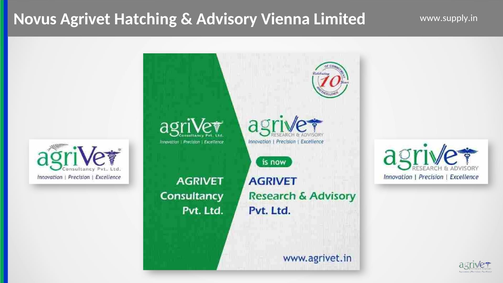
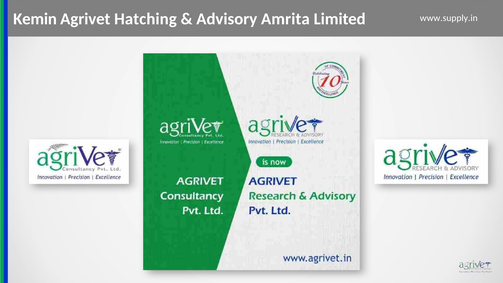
Novus: Novus -> Kemin
Vienna: Vienna -> Amrita
